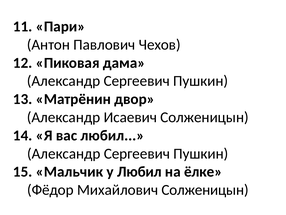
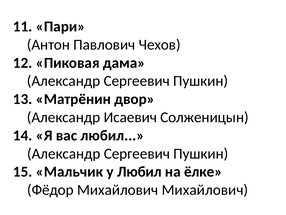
Михайлович Солженицын: Солженицын -> Михайлович
